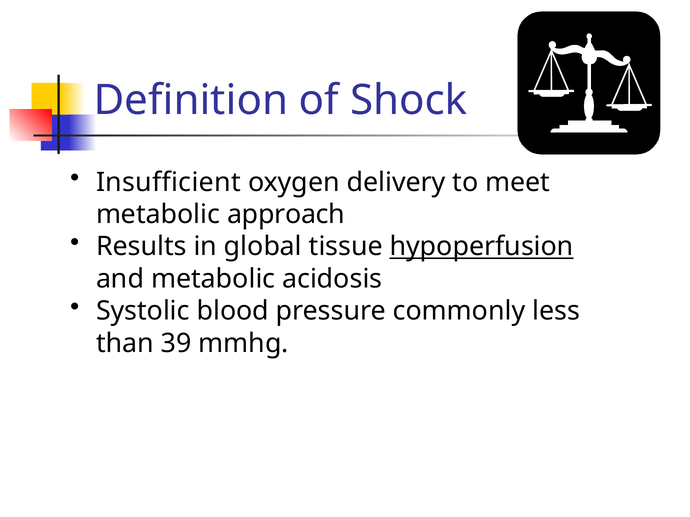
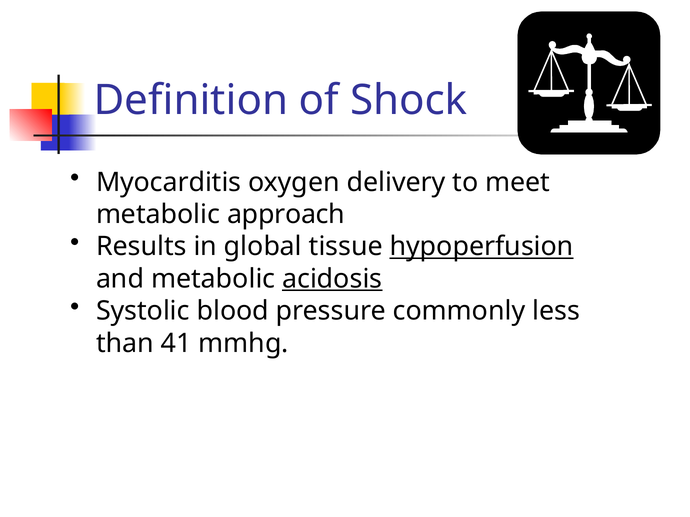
Insufficient: Insufficient -> Myocarditis
acidosis underline: none -> present
39: 39 -> 41
